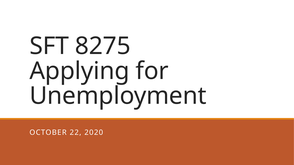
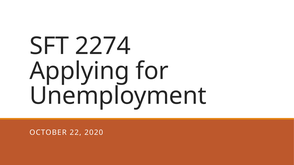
8275: 8275 -> 2274
